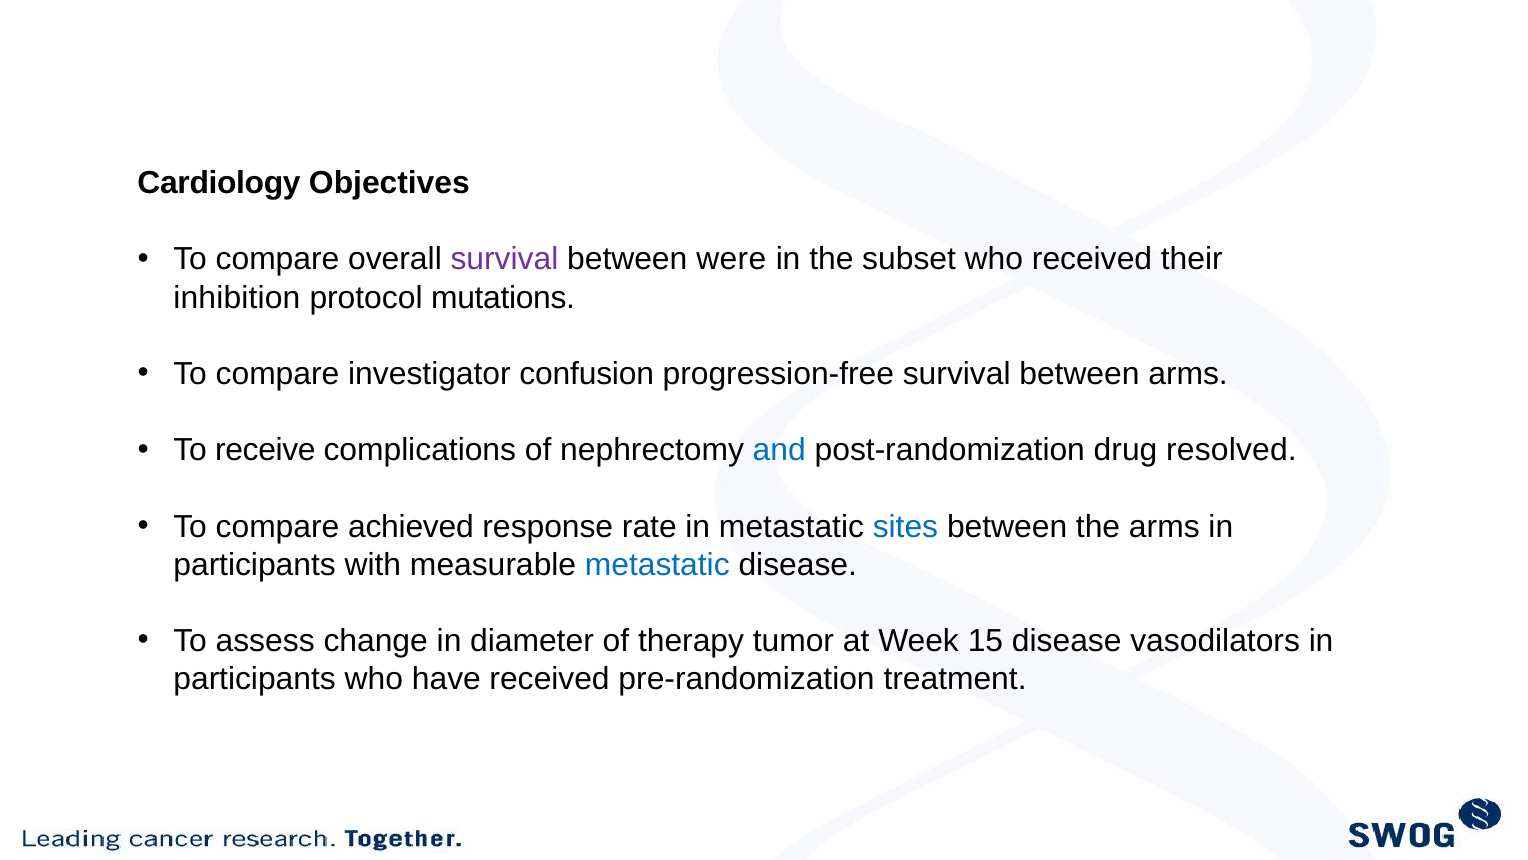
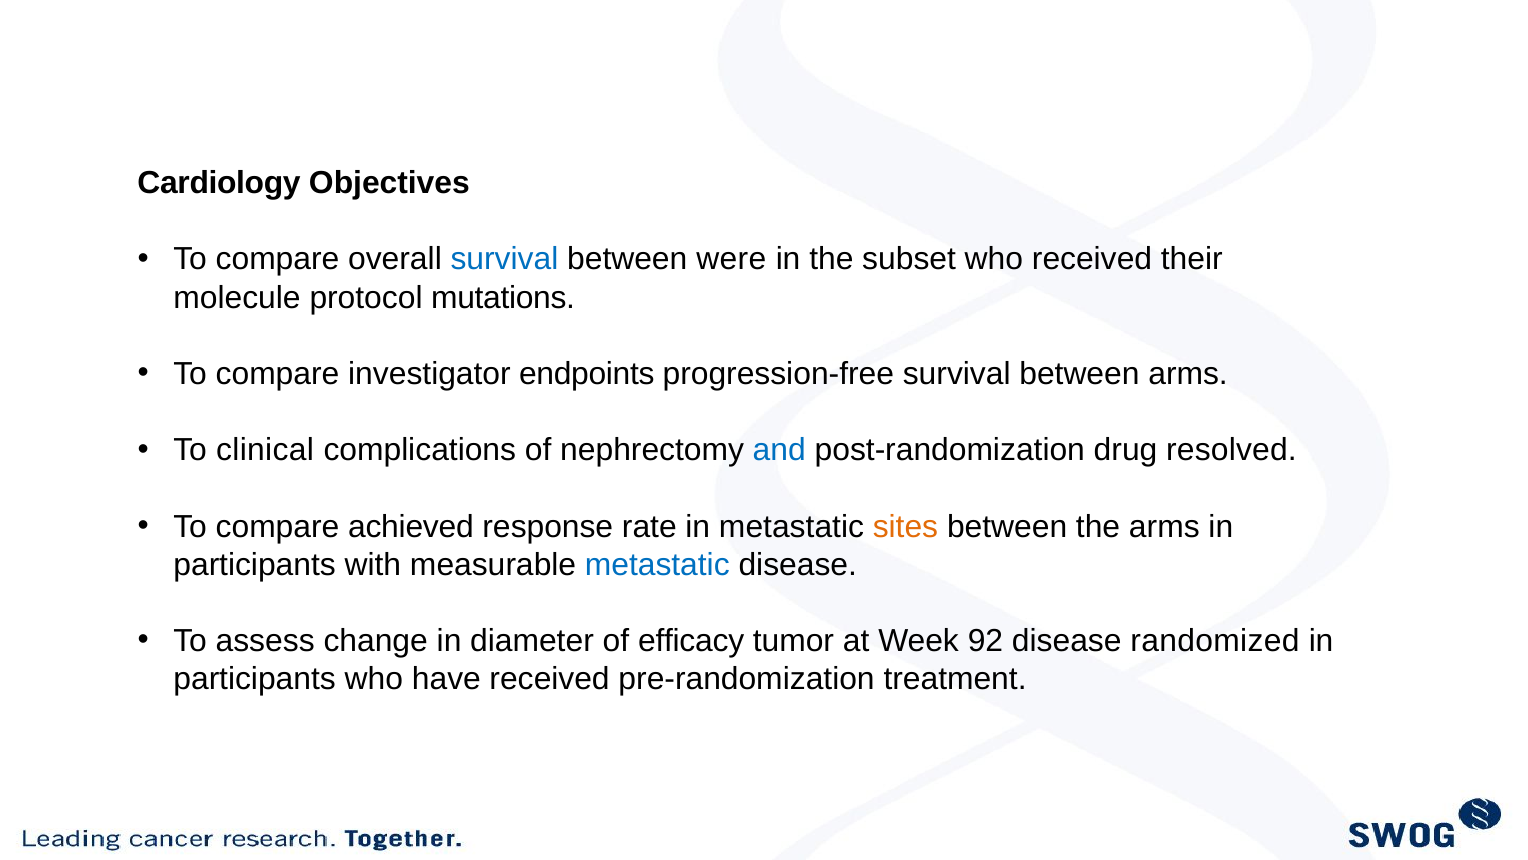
survival at (504, 260) colour: purple -> blue
inhibition: inhibition -> molecule
confusion: confusion -> endpoints
receive: receive -> clinical
sites colour: blue -> orange
therapy: therapy -> efficacy
15: 15 -> 92
vasodilators: vasodilators -> randomized
